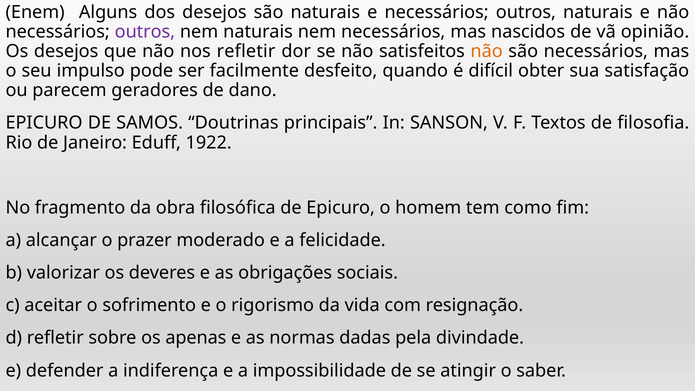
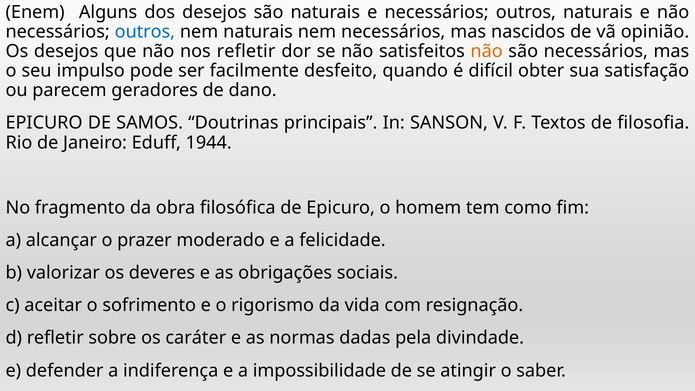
outros at (145, 32) colour: purple -> blue
1922: 1922 -> 1944
apenas: apenas -> caráter
